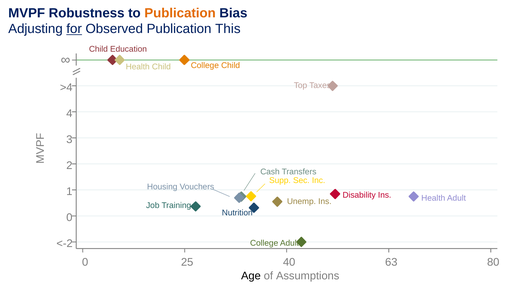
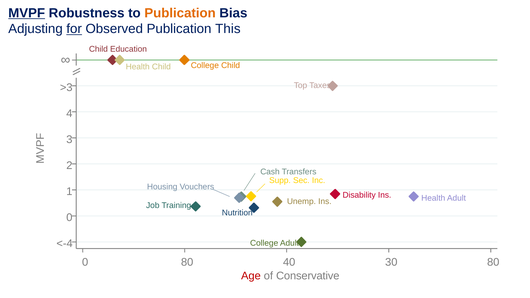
MVPF underline: none -> present
>4: >4 -> >3
<-2: <-2 -> <-4
0 25: 25 -> 80
63: 63 -> 30
Age colour: black -> red
Assumptions: Assumptions -> Conservative
